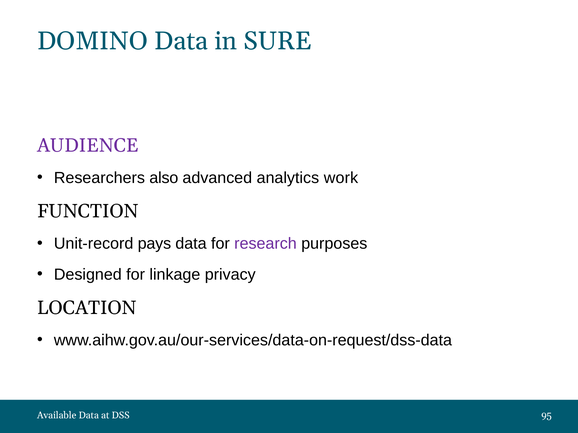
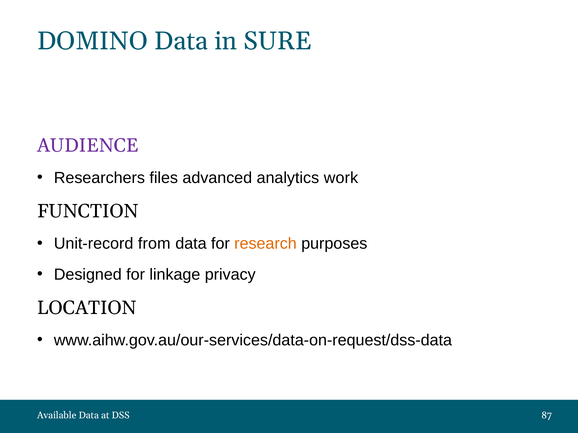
also: also -> files
pays: pays -> from
research colour: purple -> orange
95: 95 -> 87
